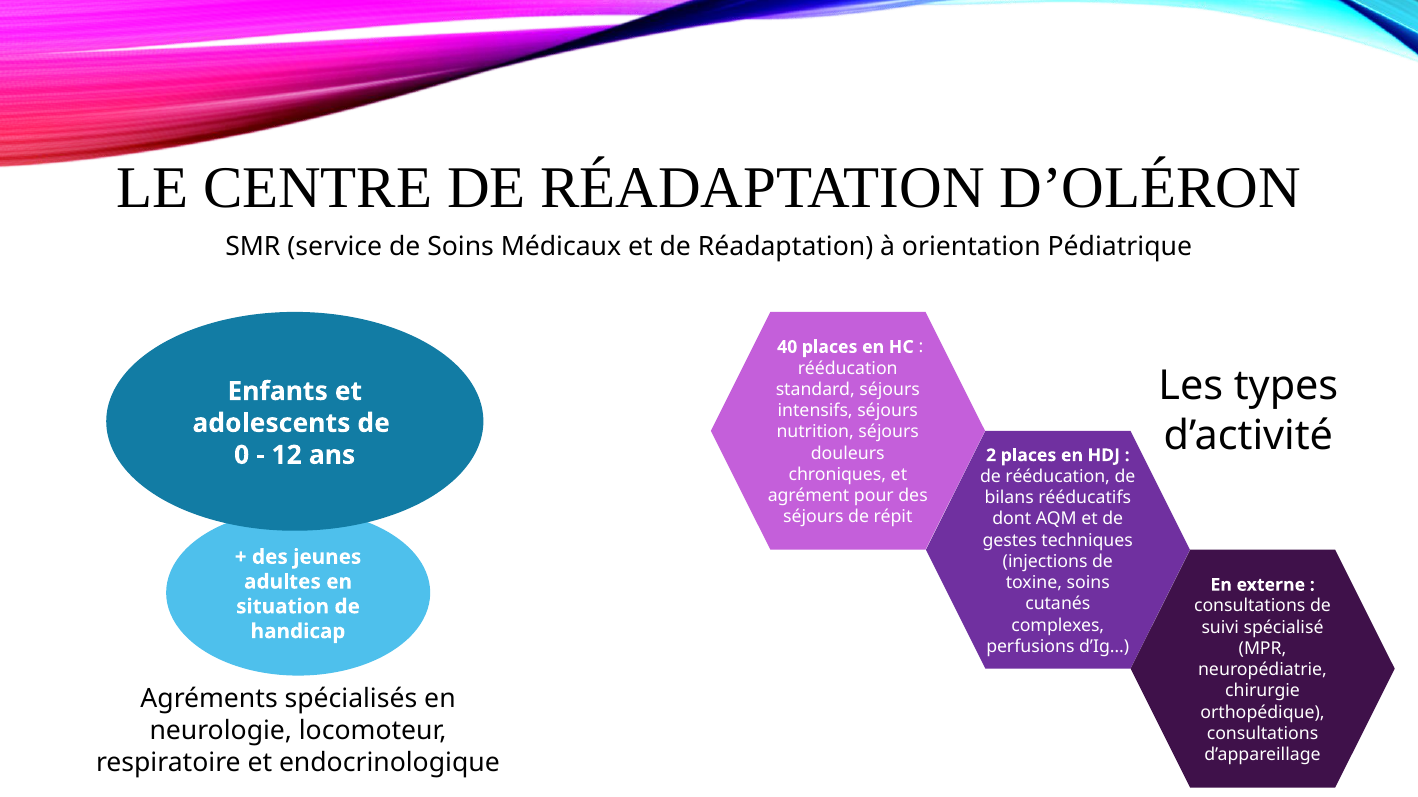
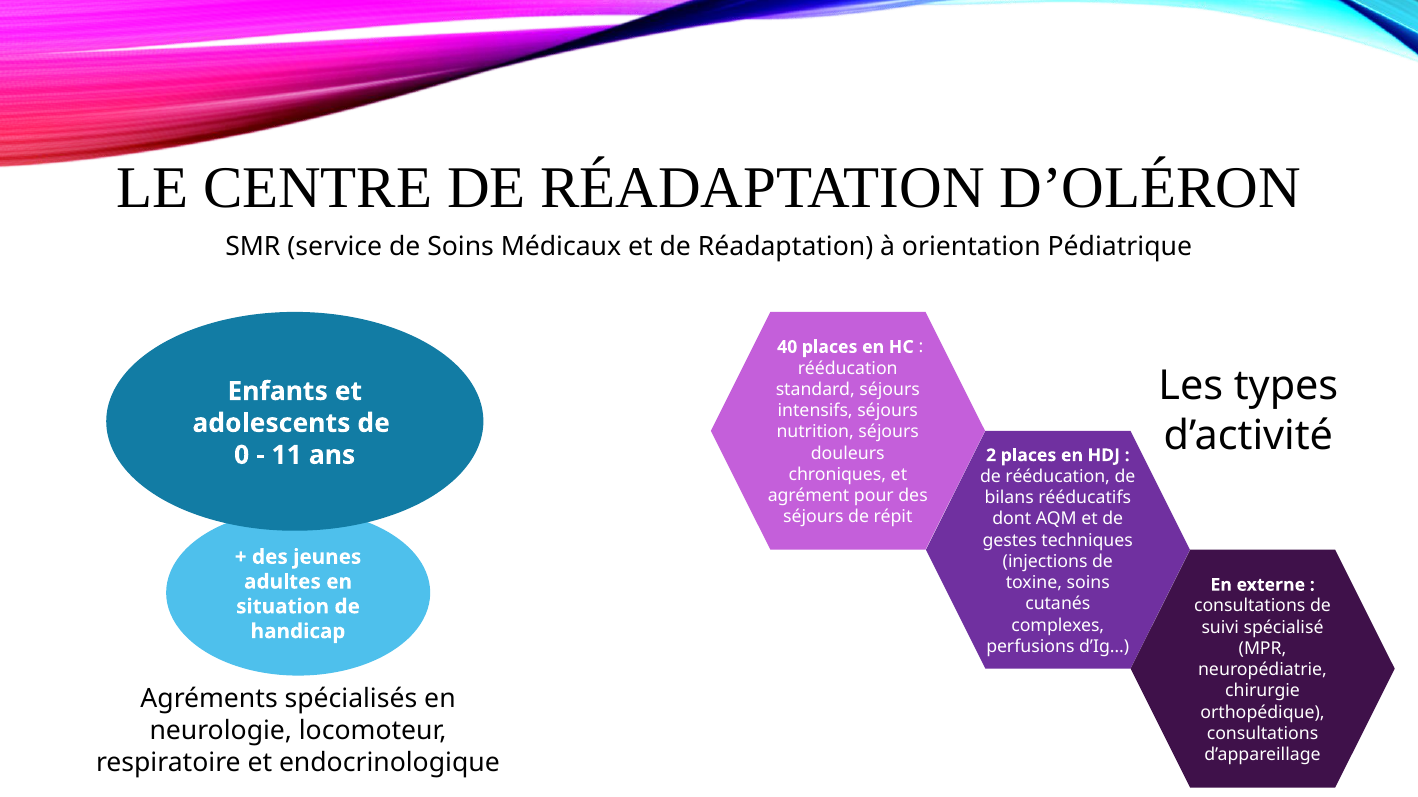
12: 12 -> 11
